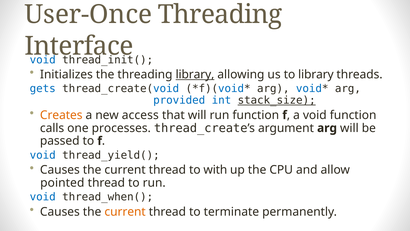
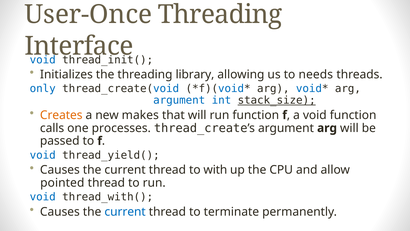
library at (195, 74) underline: present -> none
to library: library -> needs
gets: gets -> only
provided at (179, 100): provided -> argument
access: access -> makes
thread_when(: thread_when( -> thread_with(
current at (125, 211) colour: orange -> blue
